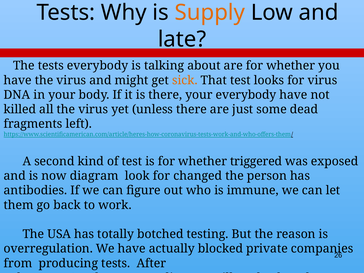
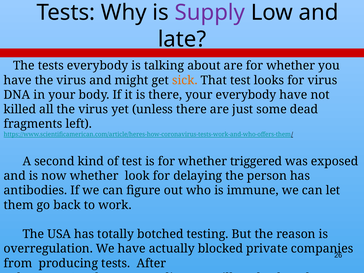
Supply colour: orange -> purple
now diagram: diagram -> whether
changed: changed -> delaying
